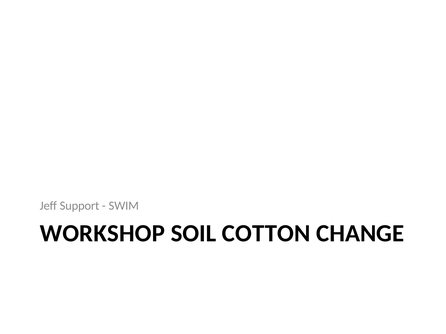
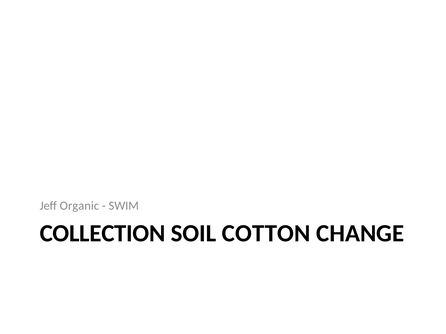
Support: Support -> Organic
WORKSHOP: WORKSHOP -> COLLECTION
